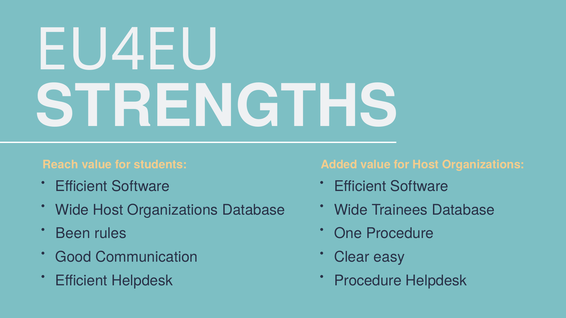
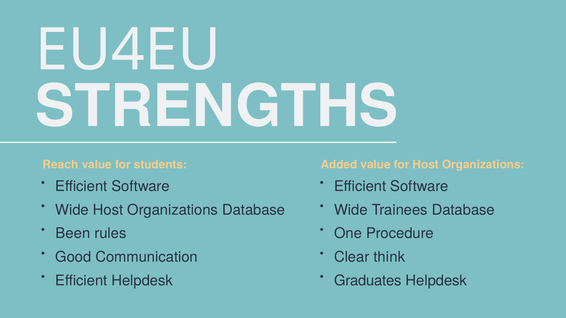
easy: easy -> think
Procedure at (368, 281): Procedure -> Graduates
